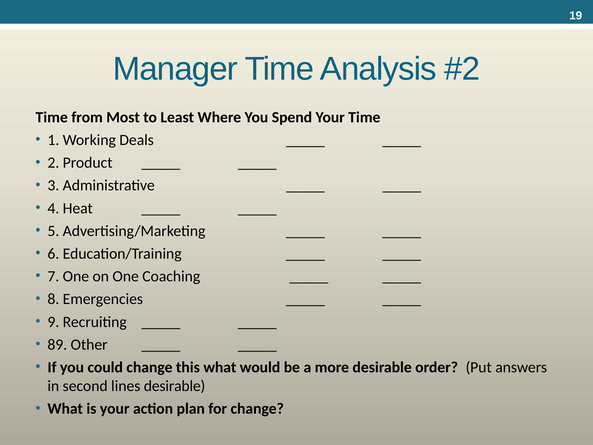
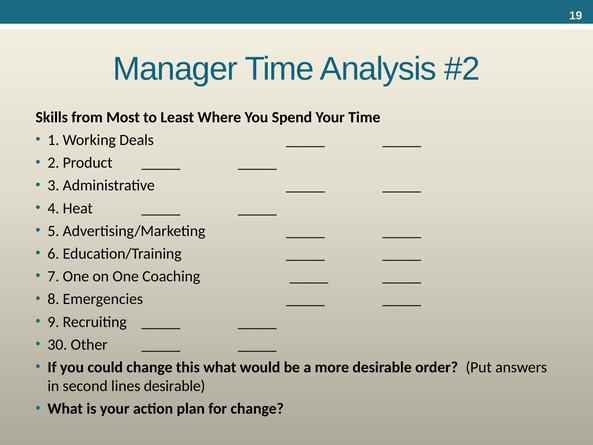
Time at (52, 117): Time -> Skills
89: 89 -> 30
